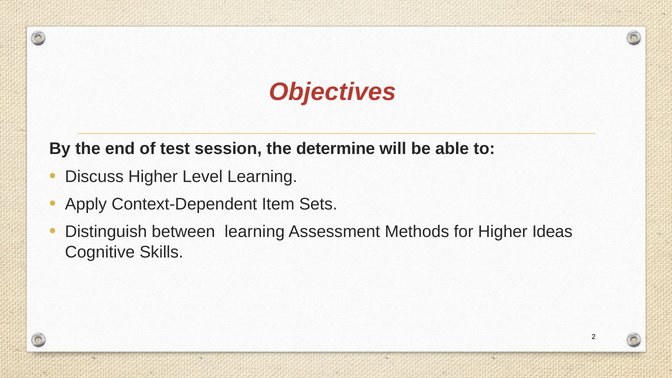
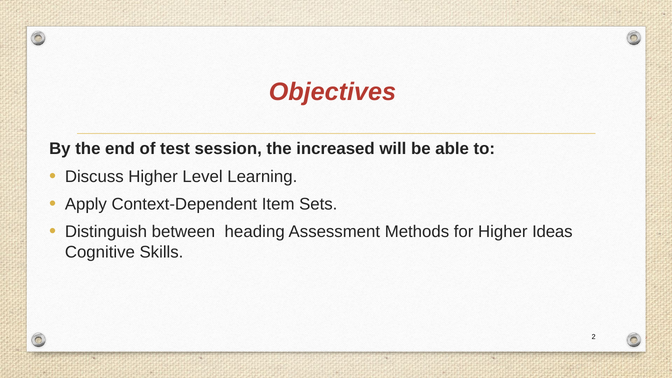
determine: determine -> increased
between learning: learning -> heading
